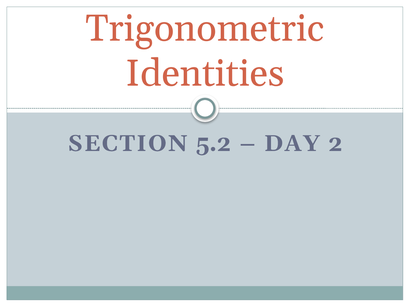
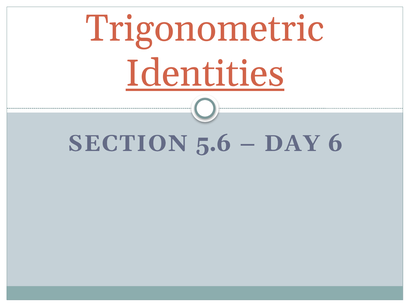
Identities underline: none -> present
5.2: 5.2 -> 5.6
2: 2 -> 6
